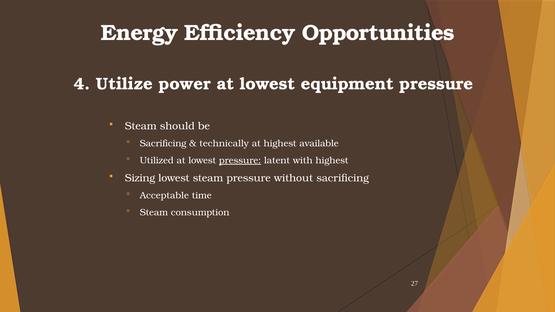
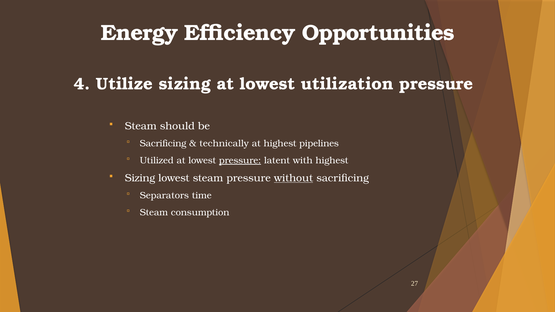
Utilize power: power -> sizing
equipment: equipment -> utilization
available: available -> pipelines
without underline: none -> present
Acceptable: Acceptable -> Separators
